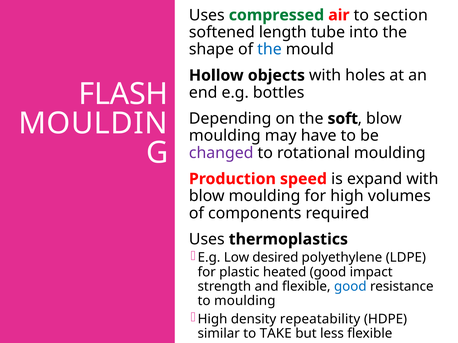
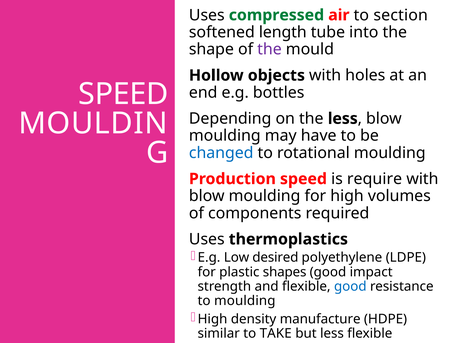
the at (269, 49) colour: blue -> purple
FLASH at (123, 94): FLASH -> SPEED
the soft: soft -> less
changed colour: purple -> blue
expand: expand -> require
heated: heated -> shapes
repeatability: repeatability -> manufacture
